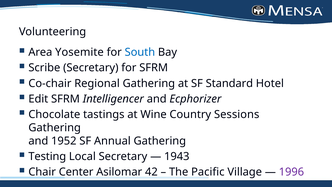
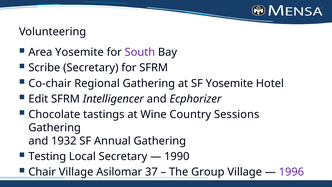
South colour: blue -> purple
SF Standard: Standard -> Yosemite
1952: 1952 -> 1932
1943: 1943 -> 1990
Chair Center: Center -> Village
42: 42 -> 37
Pacific: Pacific -> Group
